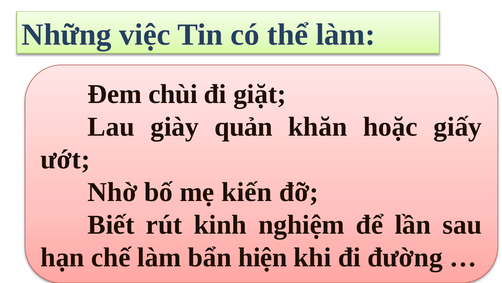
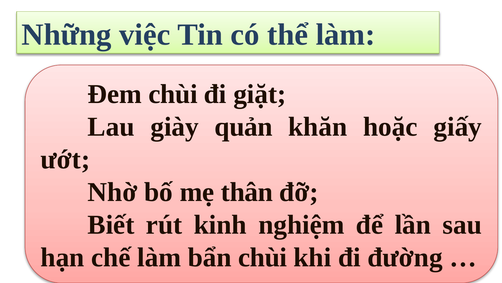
kiến: kiến -> thân
bẩn hiện: hiện -> chùi
